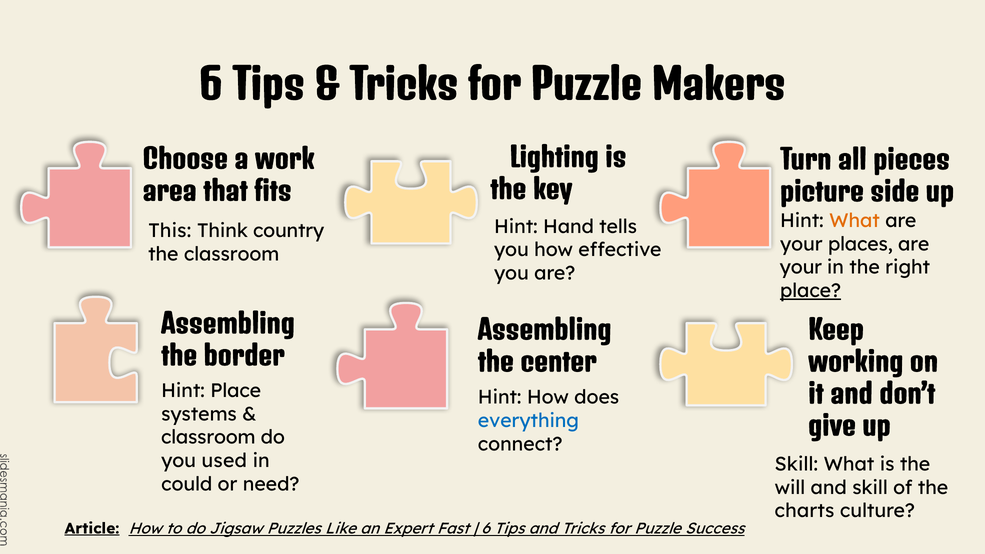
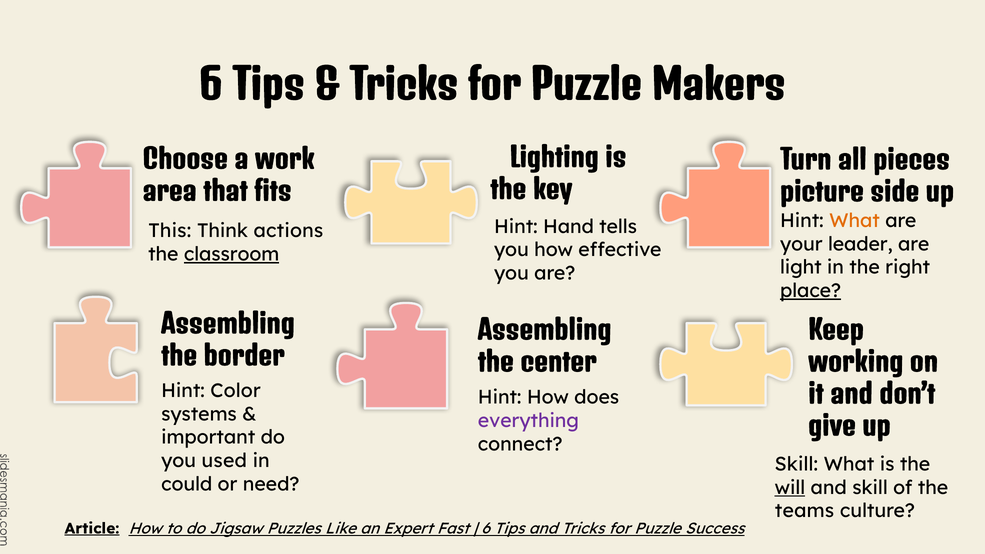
country: country -> actions
places: places -> leader
classroom at (232, 254) underline: none -> present
your at (801, 268): your -> light
Hint Place: Place -> Color
everything colour: blue -> purple
classroom at (208, 438): classroom -> important
will underline: none -> present
charts: charts -> teams
